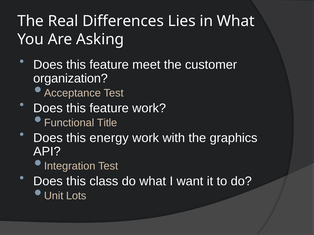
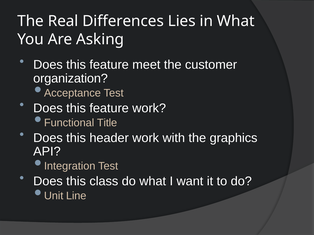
energy: energy -> header
Lots: Lots -> Line
